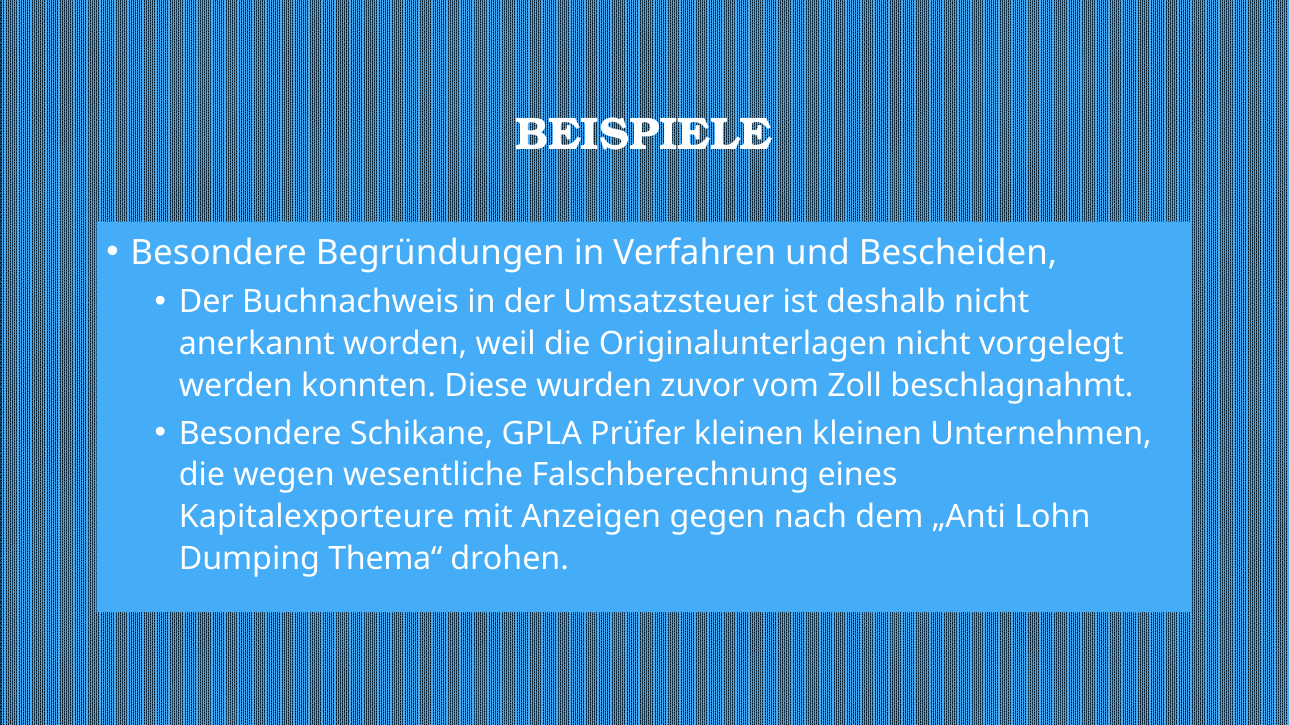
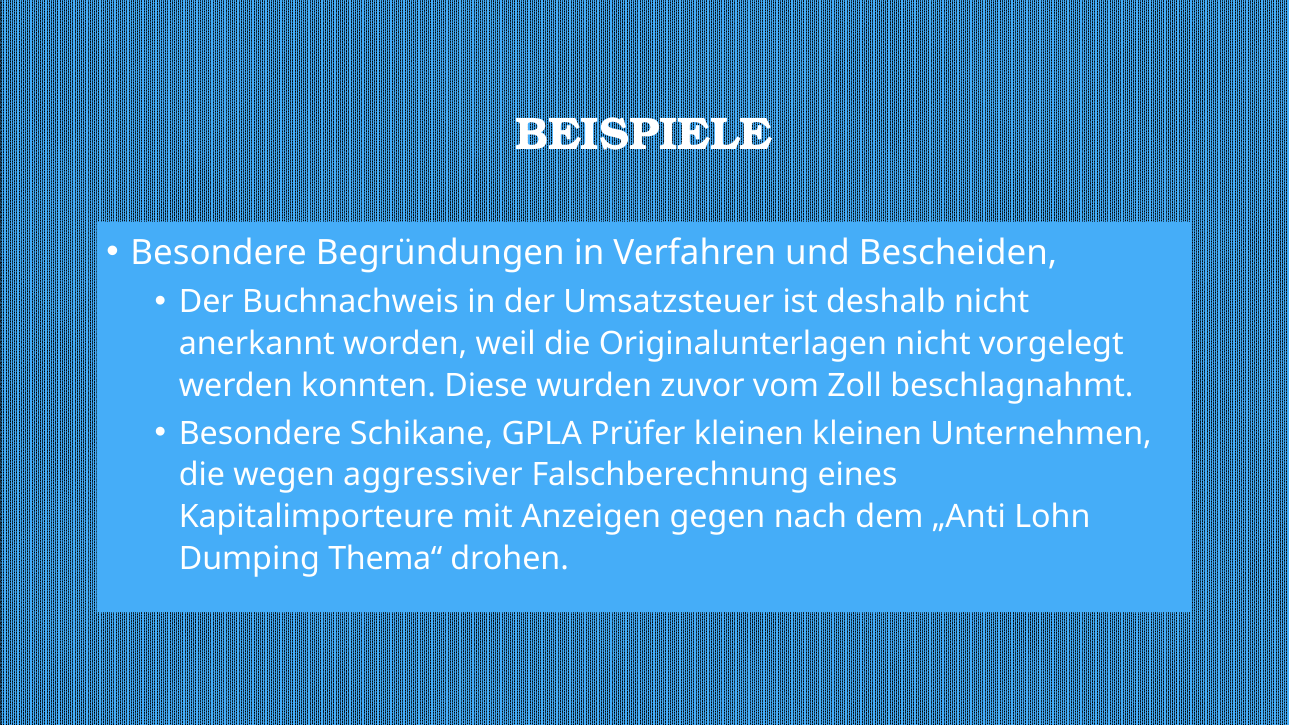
wesentliche: wesentliche -> aggressiver
Kapitalexporteure: Kapitalexporteure -> Kapitalimporteure
